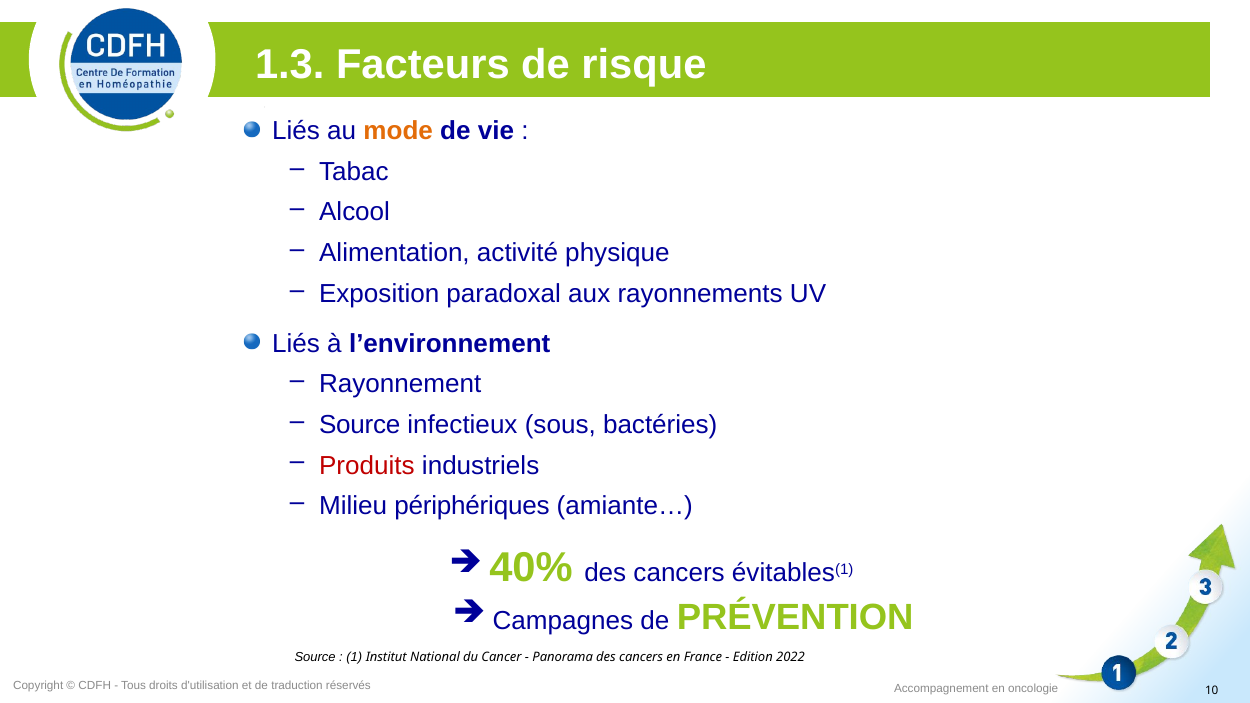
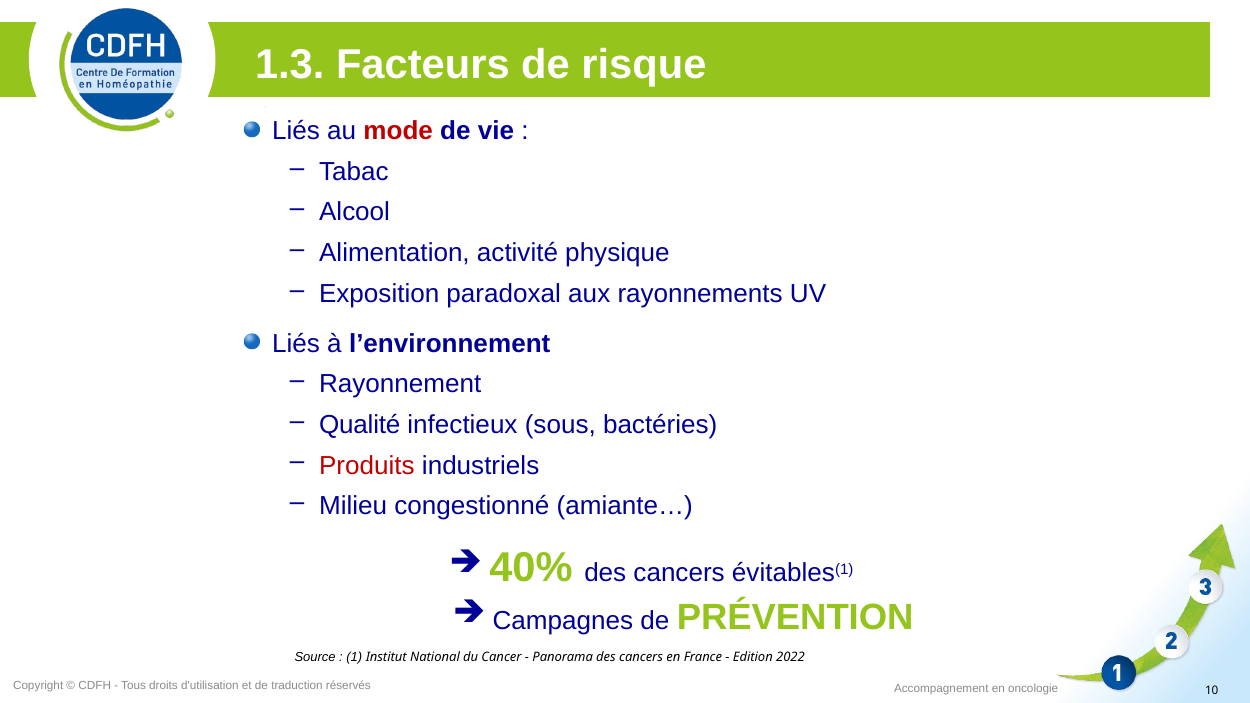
mode colour: orange -> red
Source at (360, 425): Source -> Qualité
périphériques: périphériques -> congestionné
